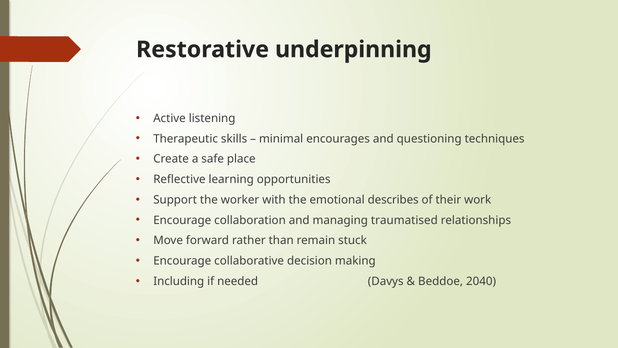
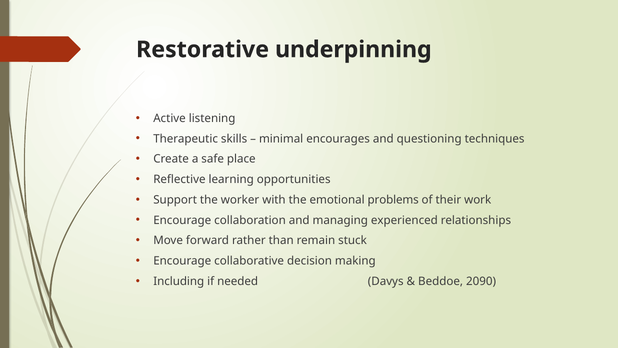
describes: describes -> problems
traumatised: traumatised -> experienced
2040: 2040 -> 2090
